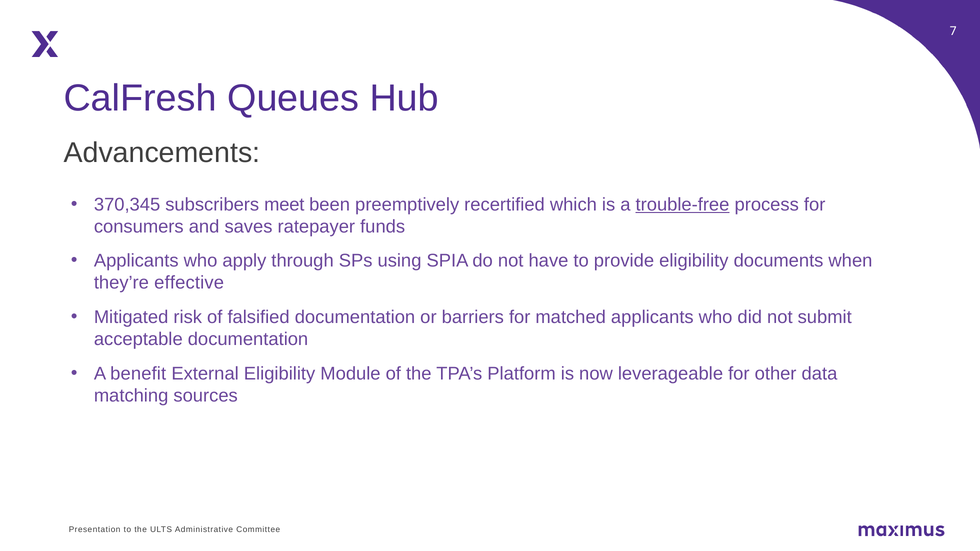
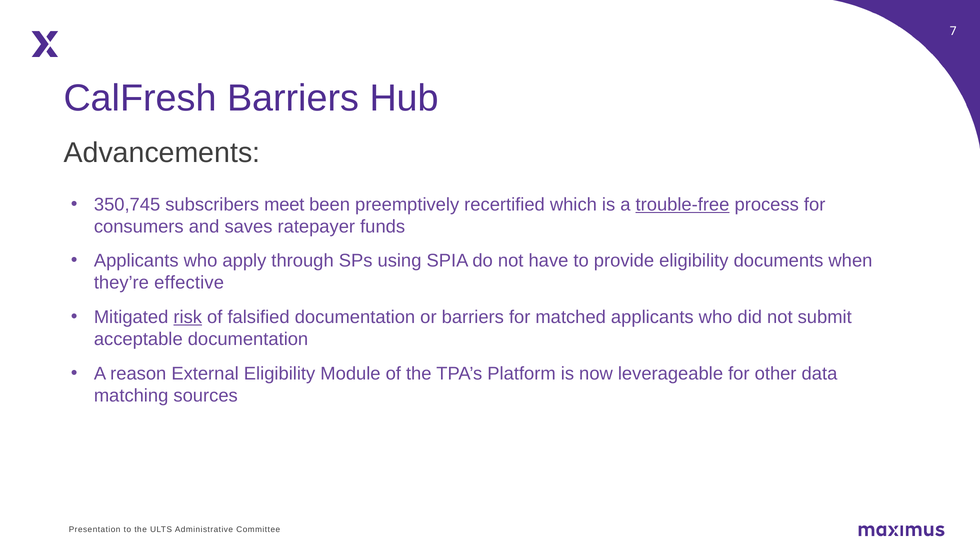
CalFresh Queues: Queues -> Barriers
370,345: 370,345 -> 350,745
risk underline: none -> present
benefit: benefit -> reason
